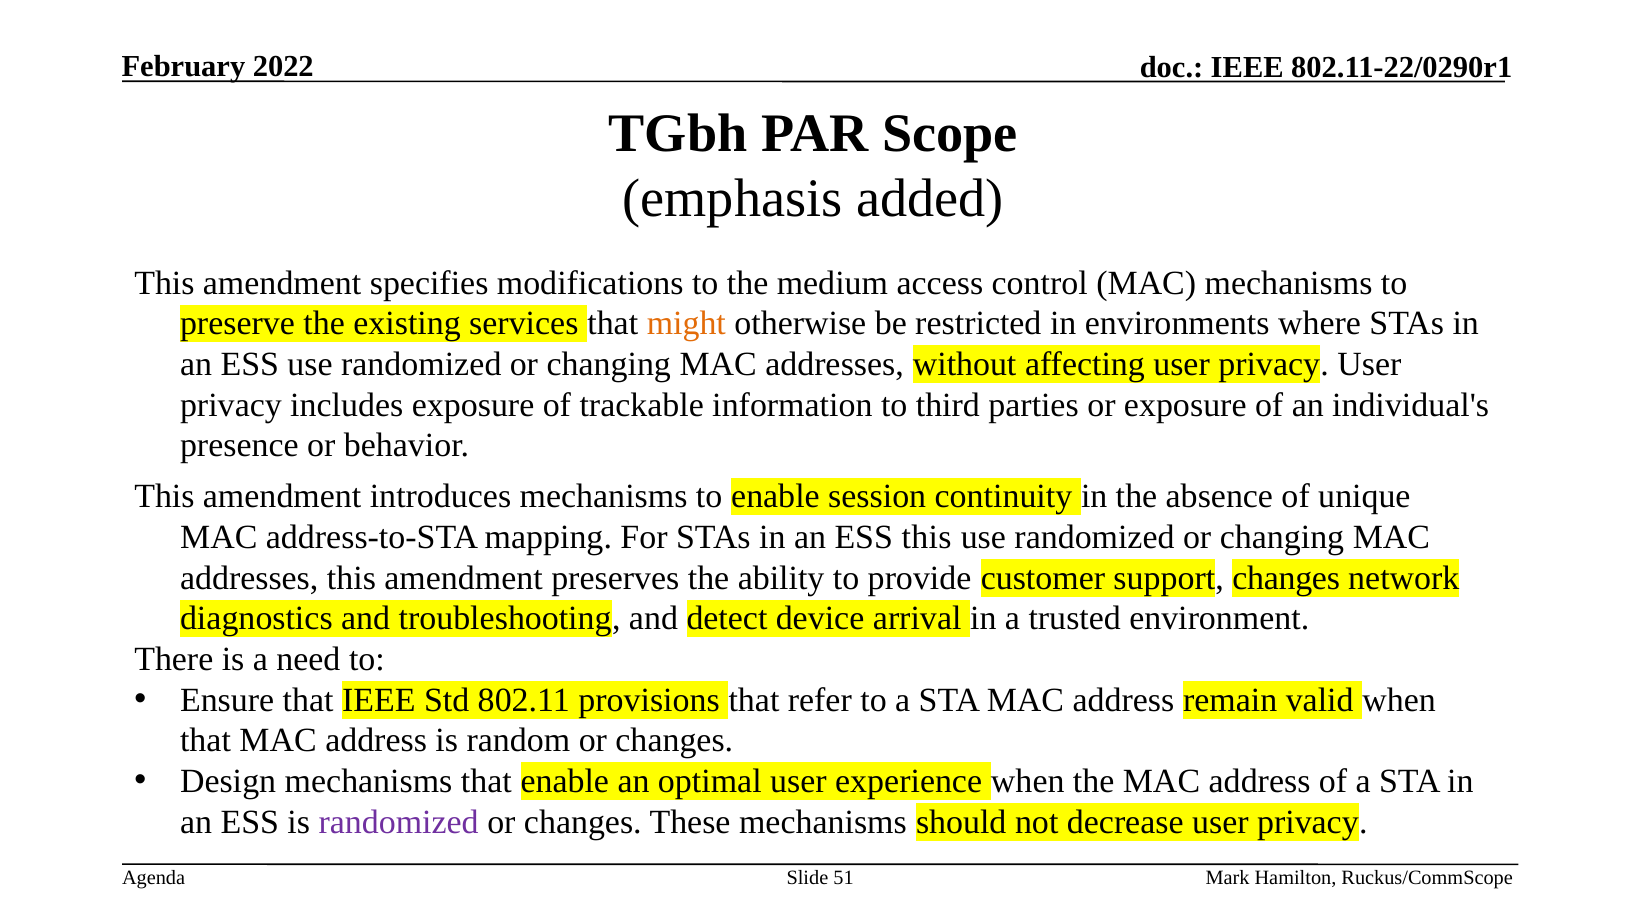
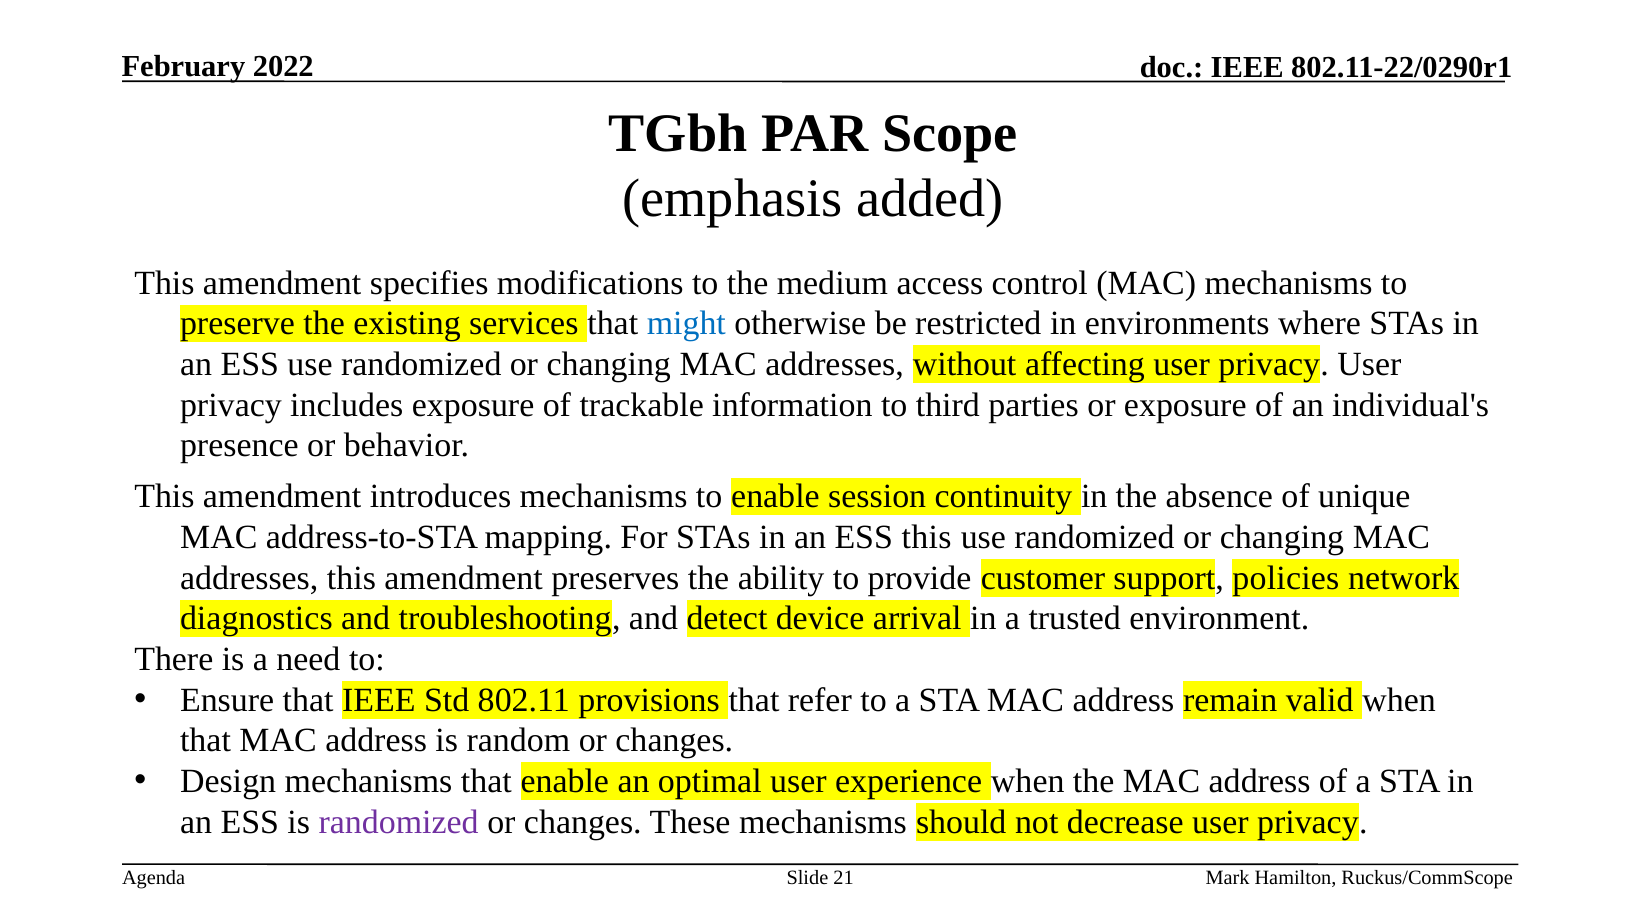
might colour: orange -> blue
support changes: changes -> policies
51: 51 -> 21
